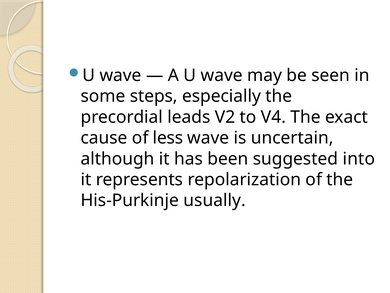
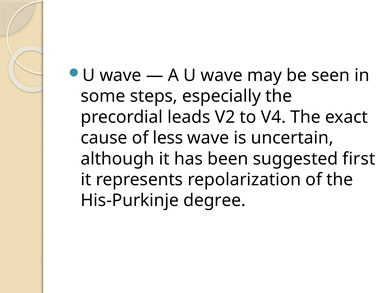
into: into -> first
usually: usually -> degree
